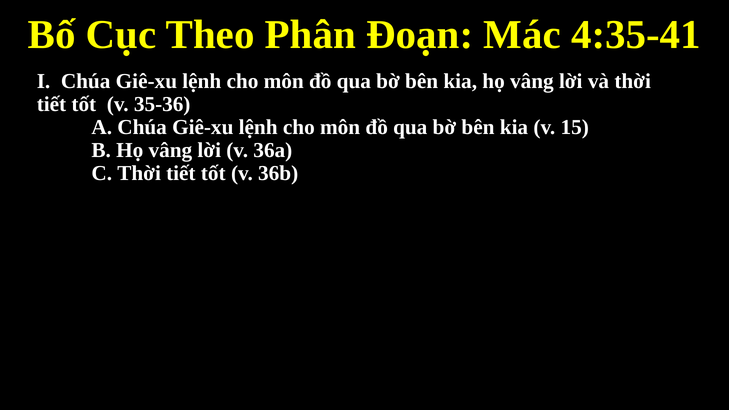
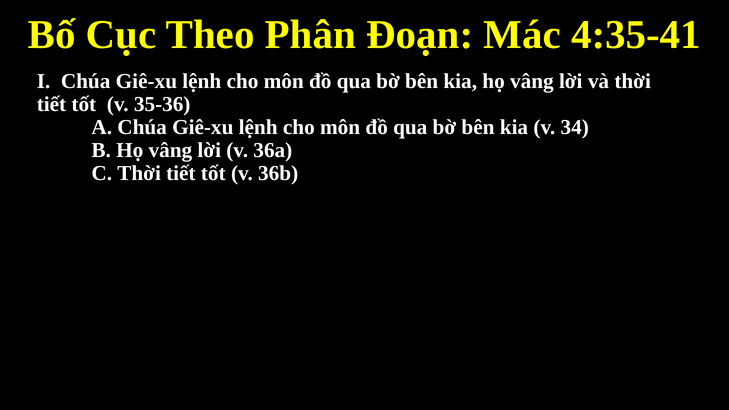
15: 15 -> 34
